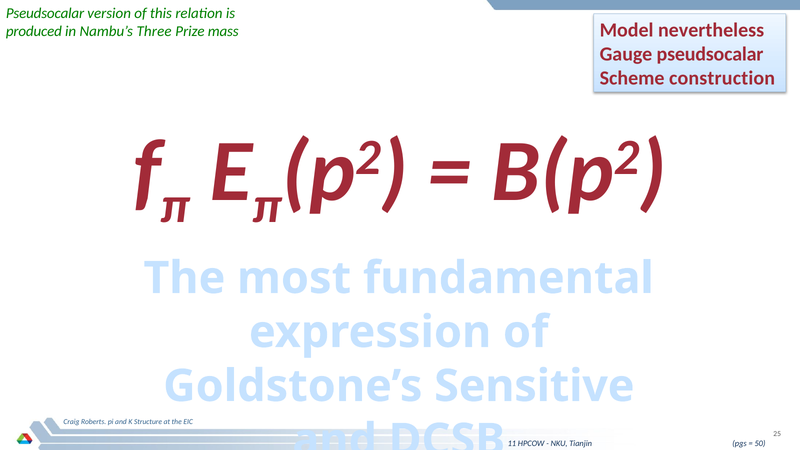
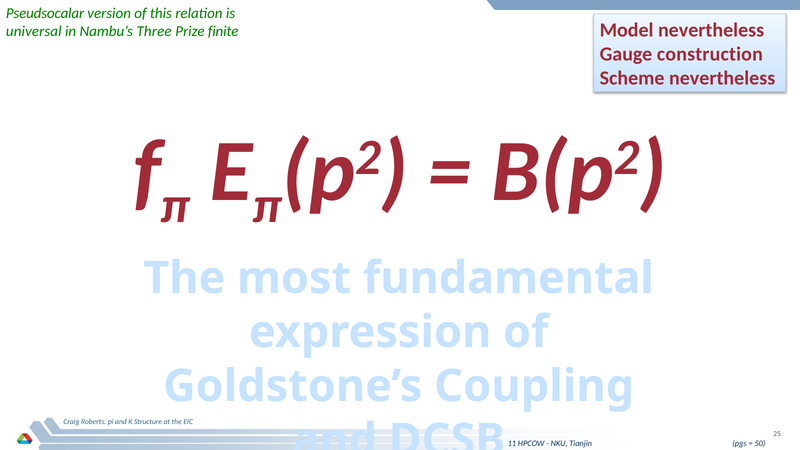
produced: produced -> universal
mass: mass -> finite
Gauge pseudsocalar: pseudsocalar -> construction
Scheme construction: construction -> nevertheless
Sensitive: Sensitive -> Coupling
